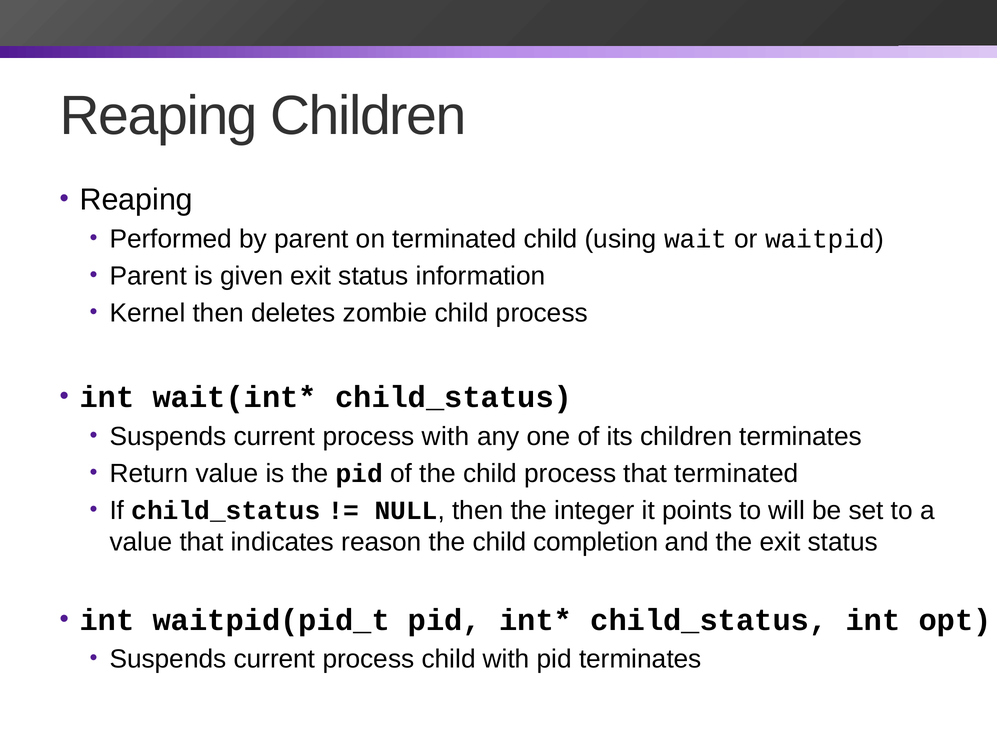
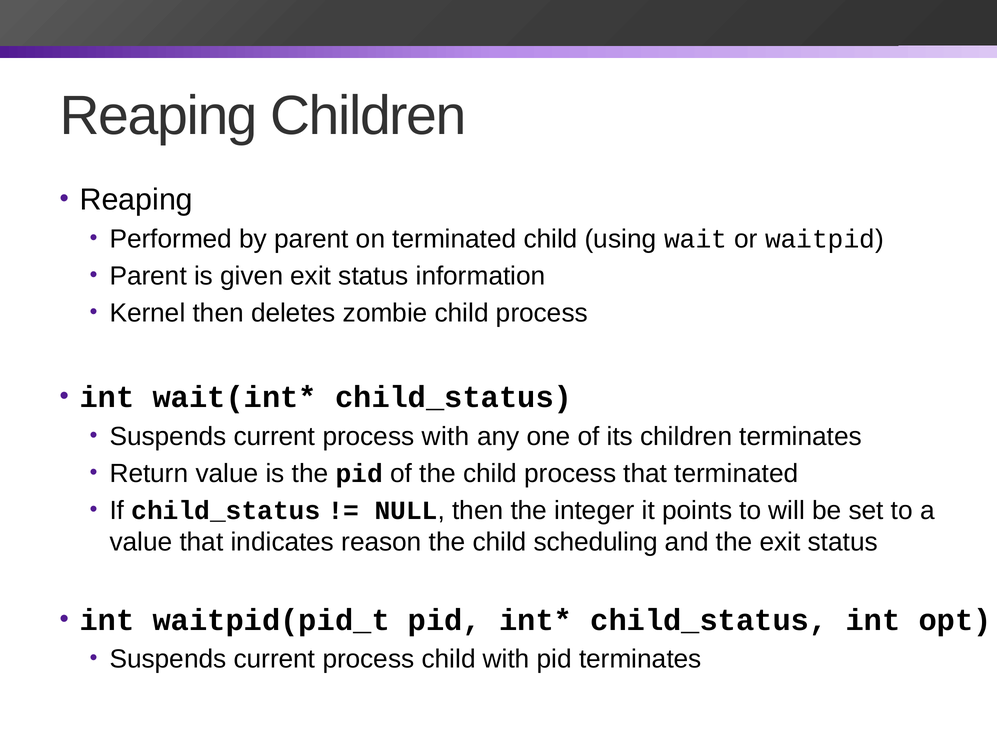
completion: completion -> scheduling
